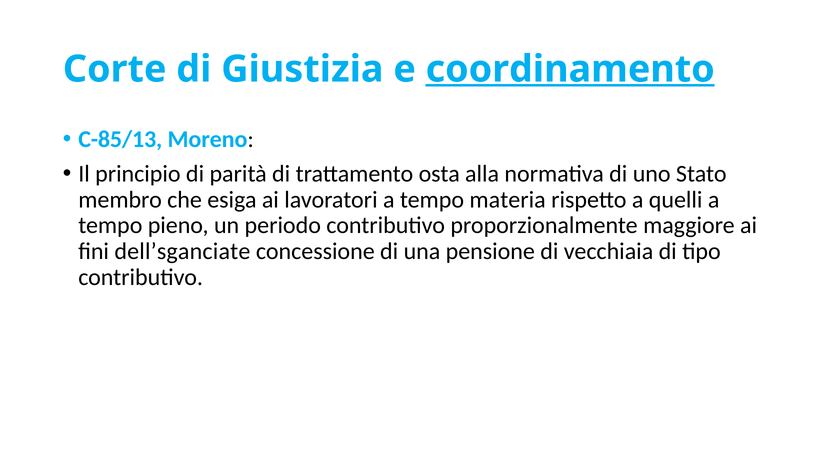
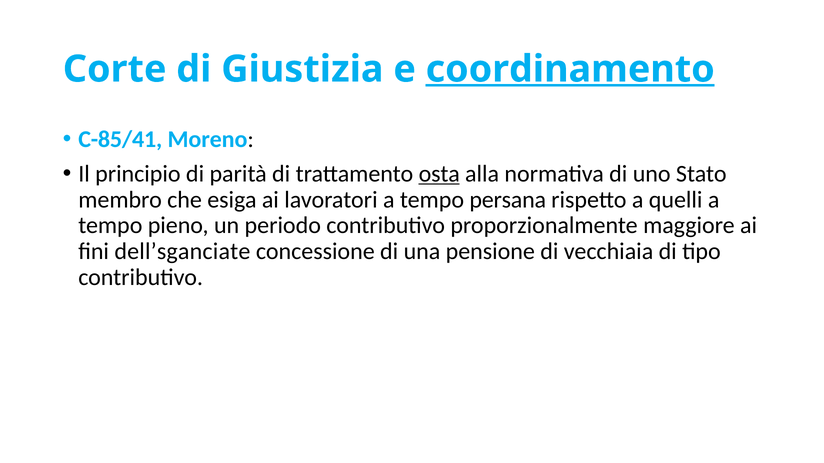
C-85/13: C-85/13 -> C-85/41
osta underline: none -> present
materia: materia -> persana
